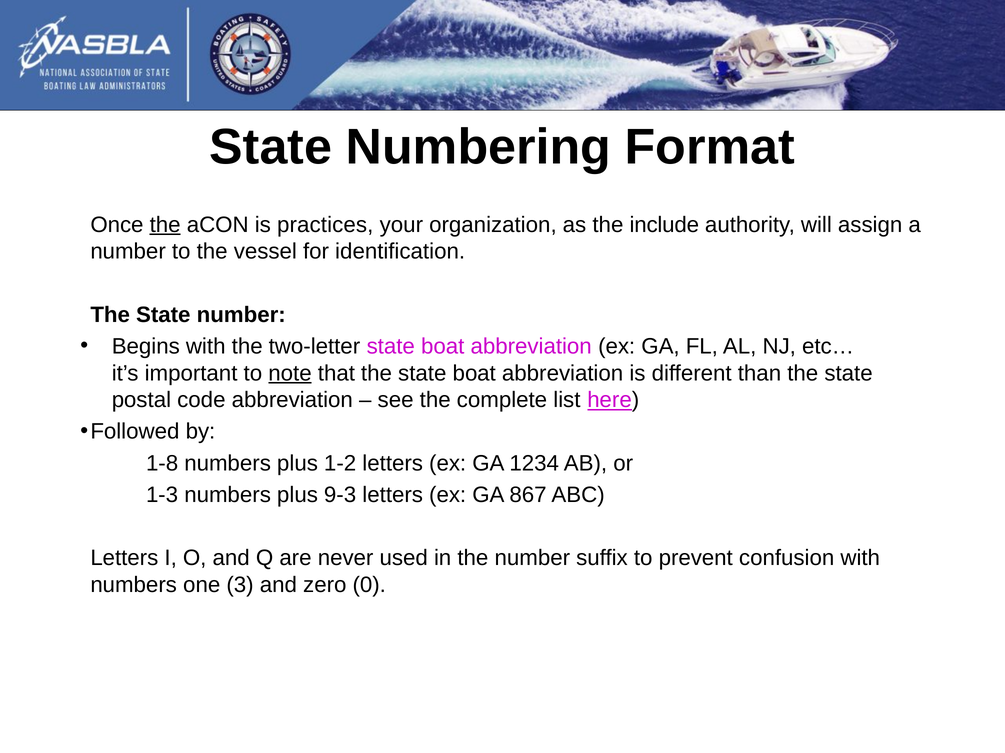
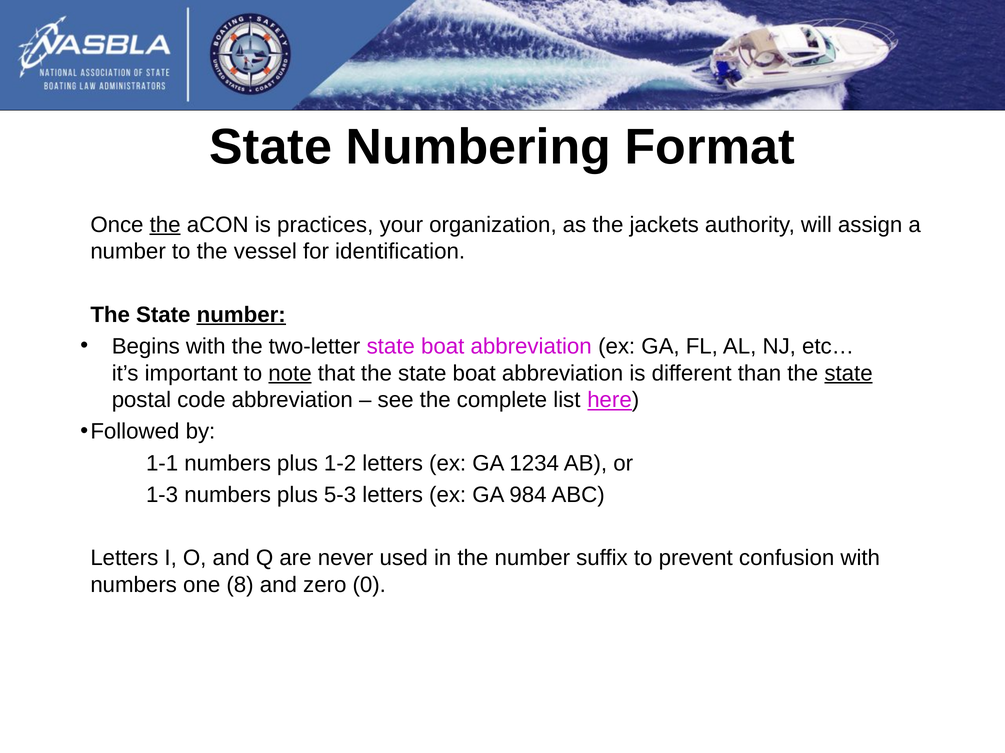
include: include -> jackets
number at (241, 315) underline: none -> present
state at (849, 374) underline: none -> present
1-8: 1-8 -> 1-1
9-3: 9-3 -> 5-3
867: 867 -> 984
3: 3 -> 8
